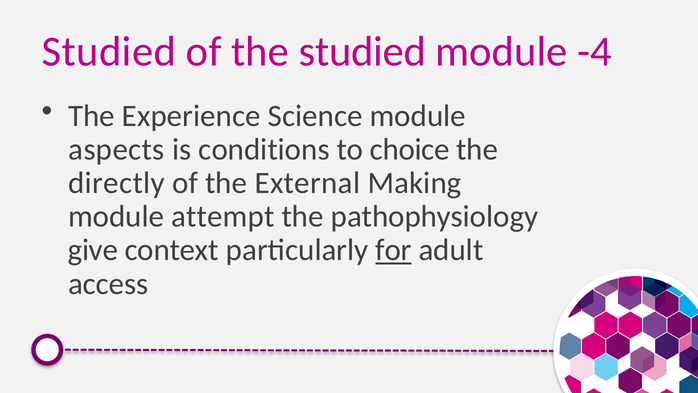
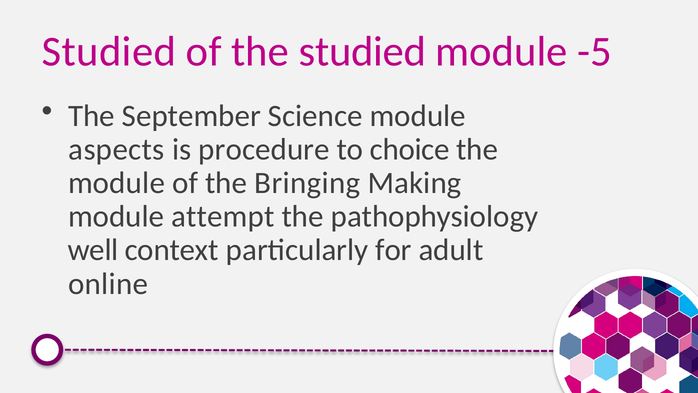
-4: -4 -> -5
Experience: Experience -> September
conditions: conditions -> procedure
directly at (116, 183): directly -> module
External: External -> Bringing
give: give -> well
for underline: present -> none
access: access -> online
